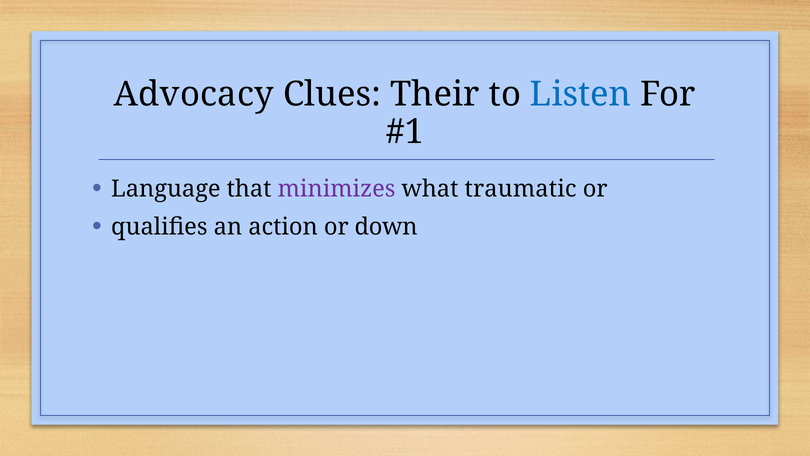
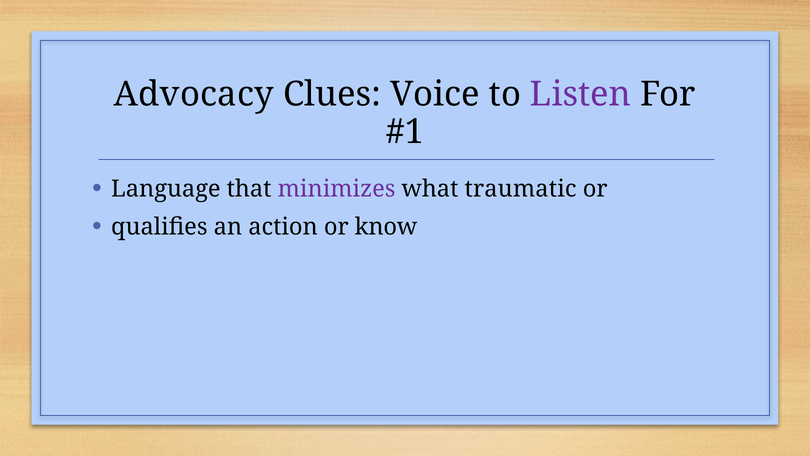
Their: Their -> Voice
Listen colour: blue -> purple
down: down -> know
